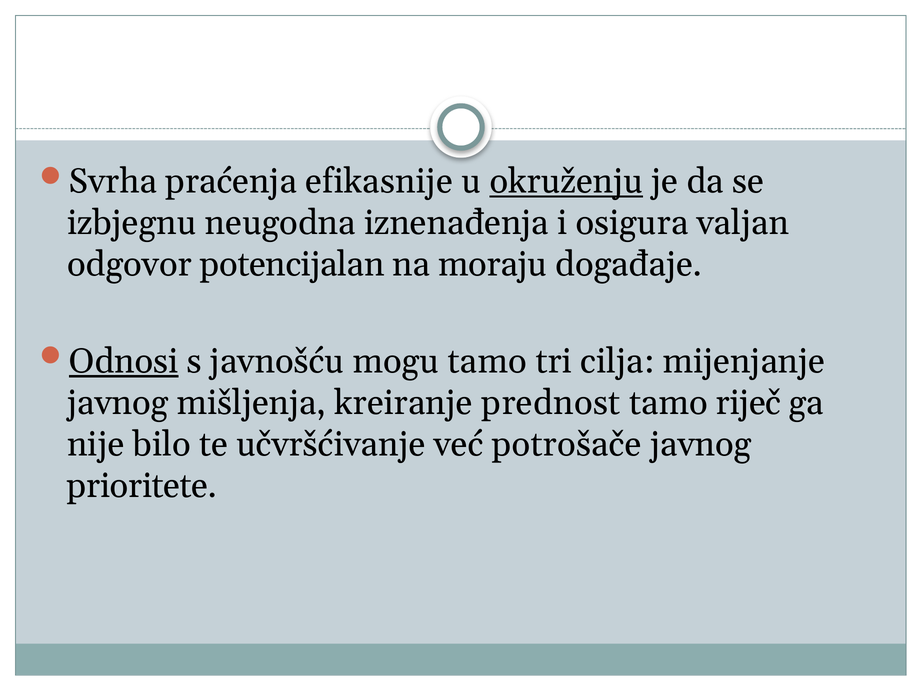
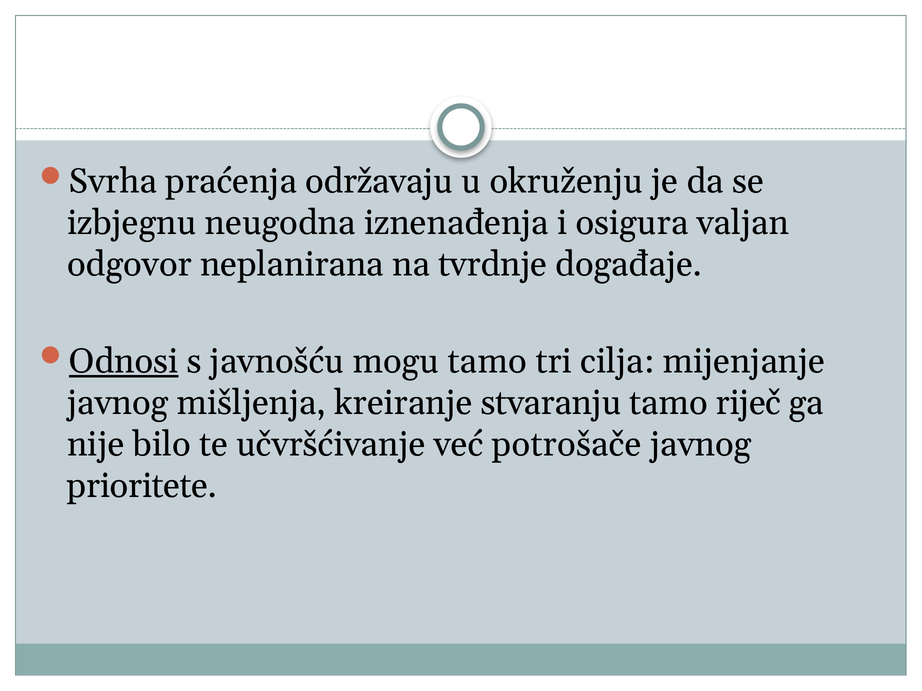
efikasnije: efikasnije -> održavaju
okruženju underline: present -> none
potencijalan: potencijalan -> neplanirana
moraju: moraju -> tvrdnje
prednost: prednost -> stvaranju
